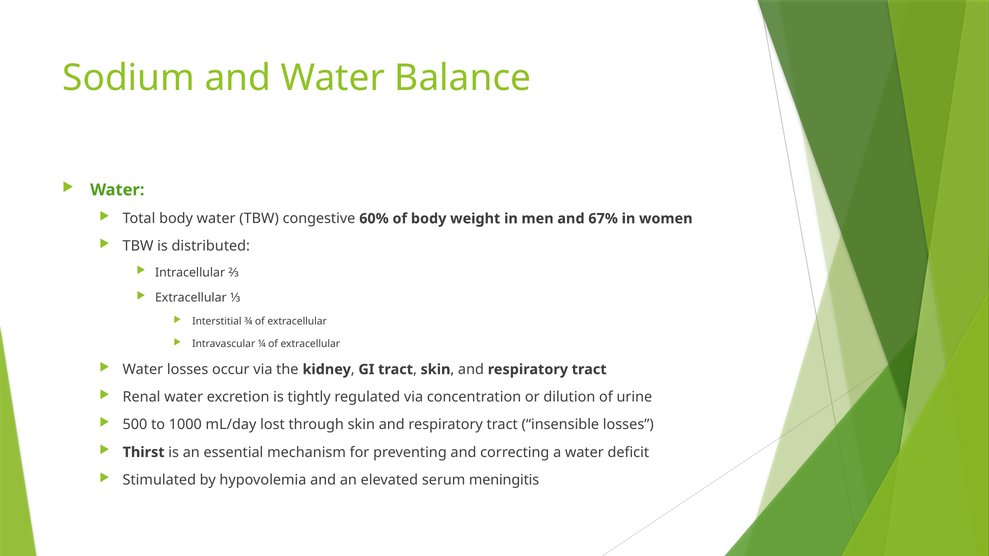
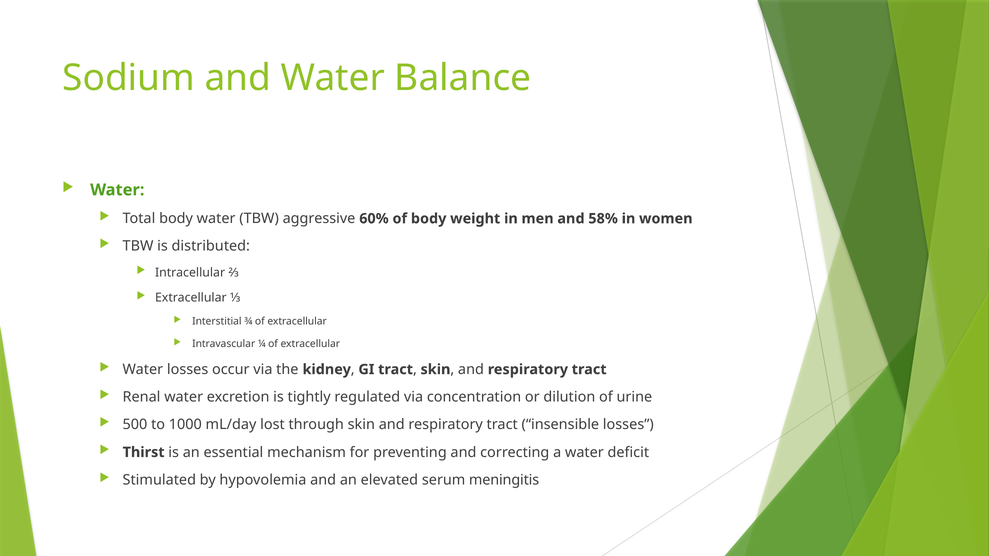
congestive: congestive -> aggressive
67%: 67% -> 58%
